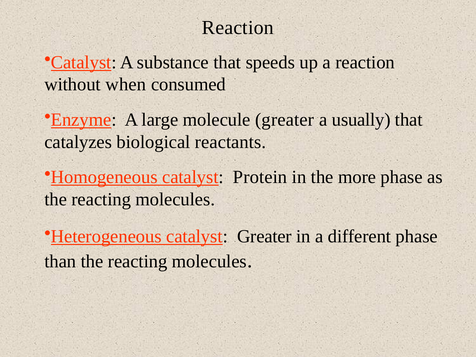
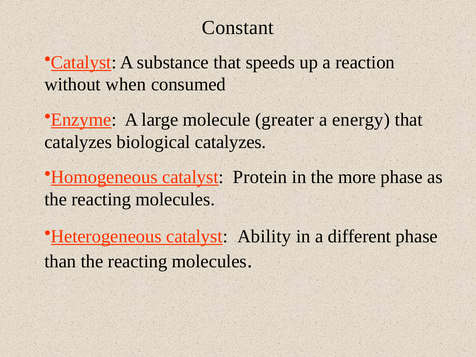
Reaction at (238, 27): Reaction -> Constant
usually: usually -> energy
biological reactants: reactants -> catalyzes
catalyst Greater: Greater -> Ability
